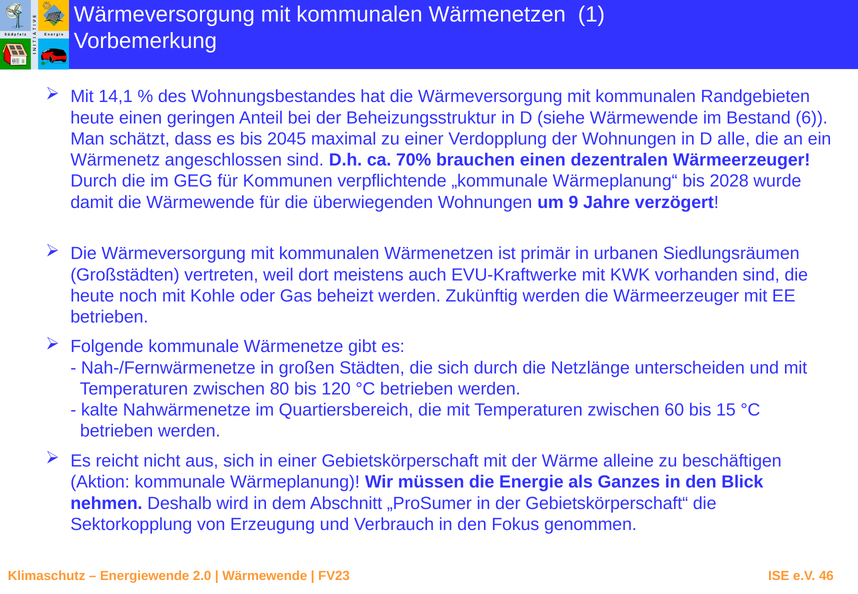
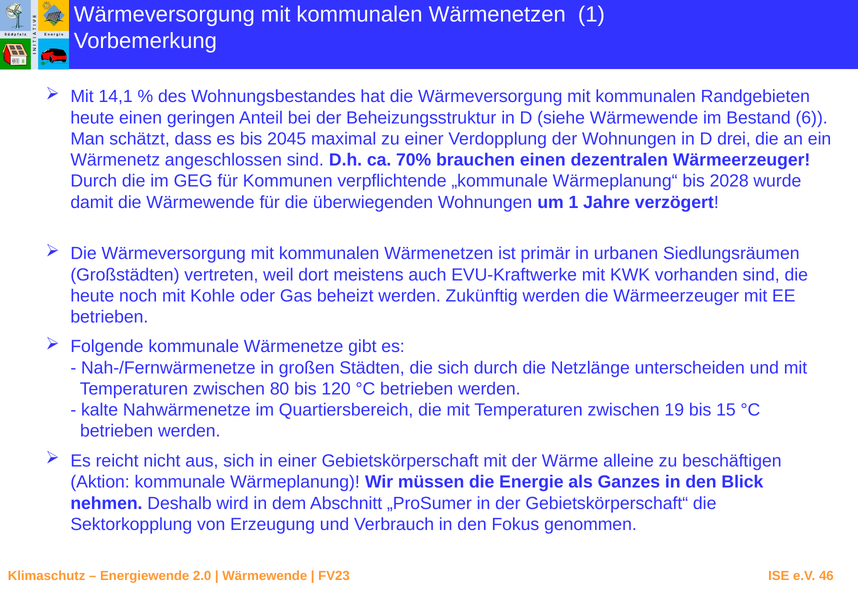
alle: alle -> drei
um 9: 9 -> 1
60: 60 -> 19
